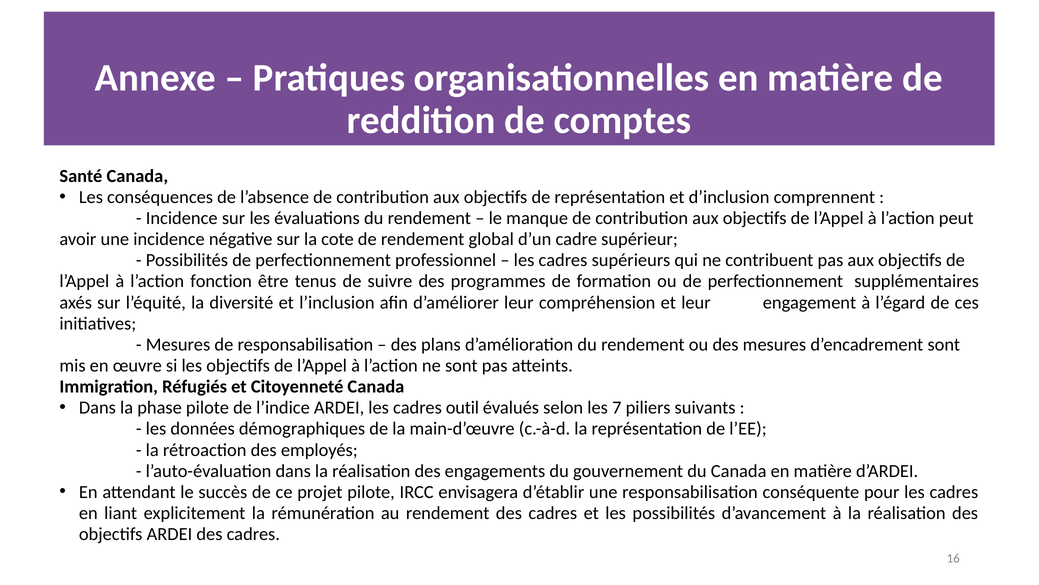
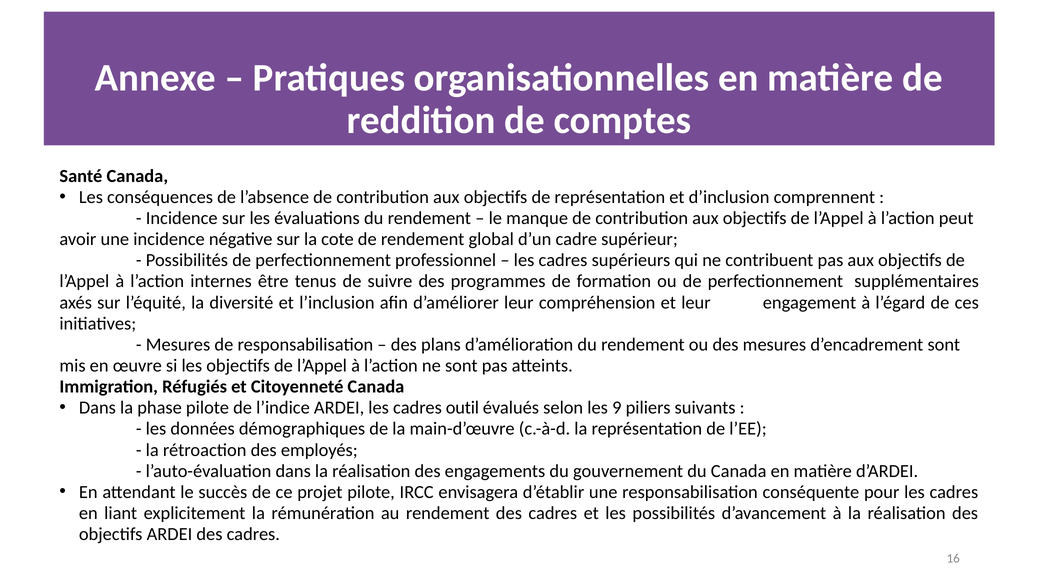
fonction: fonction -> internes
7: 7 -> 9
